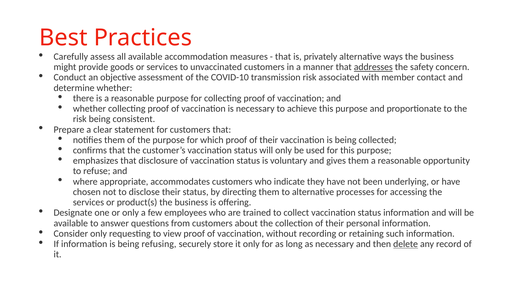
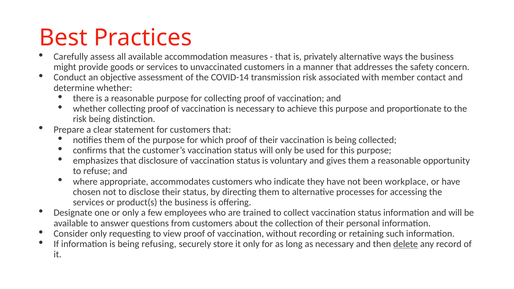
addresses underline: present -> none
COVID-10: COVID-10 -> COVID-14
consistent: consistent -> distinction
underlying: underlying -> workplace
